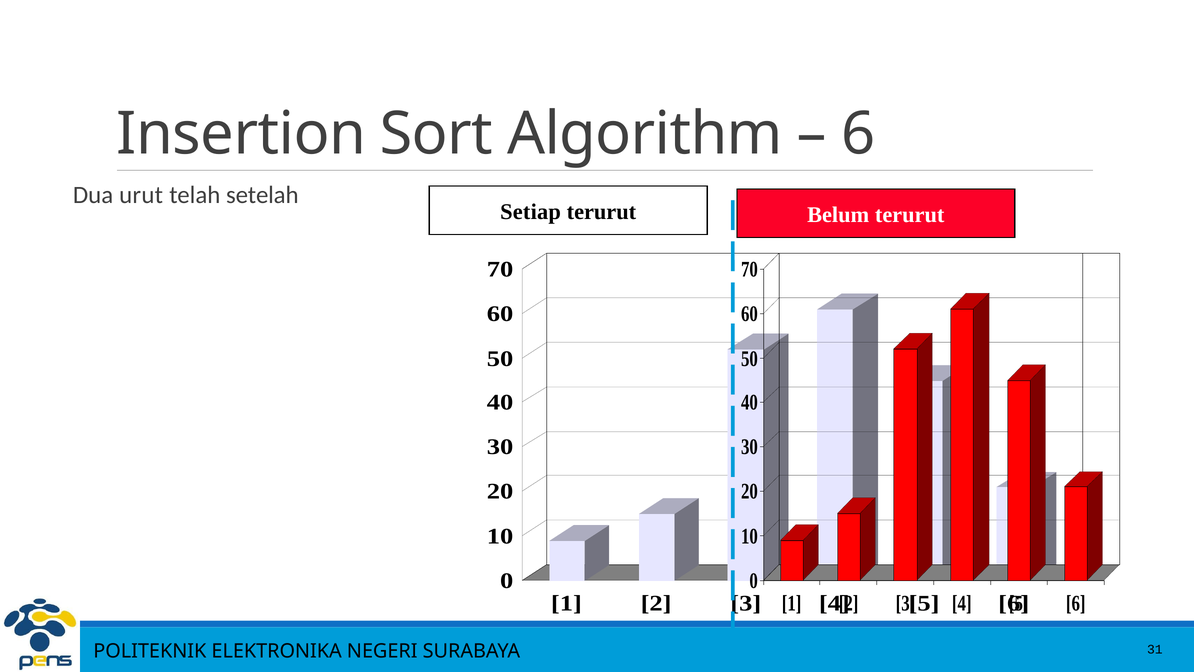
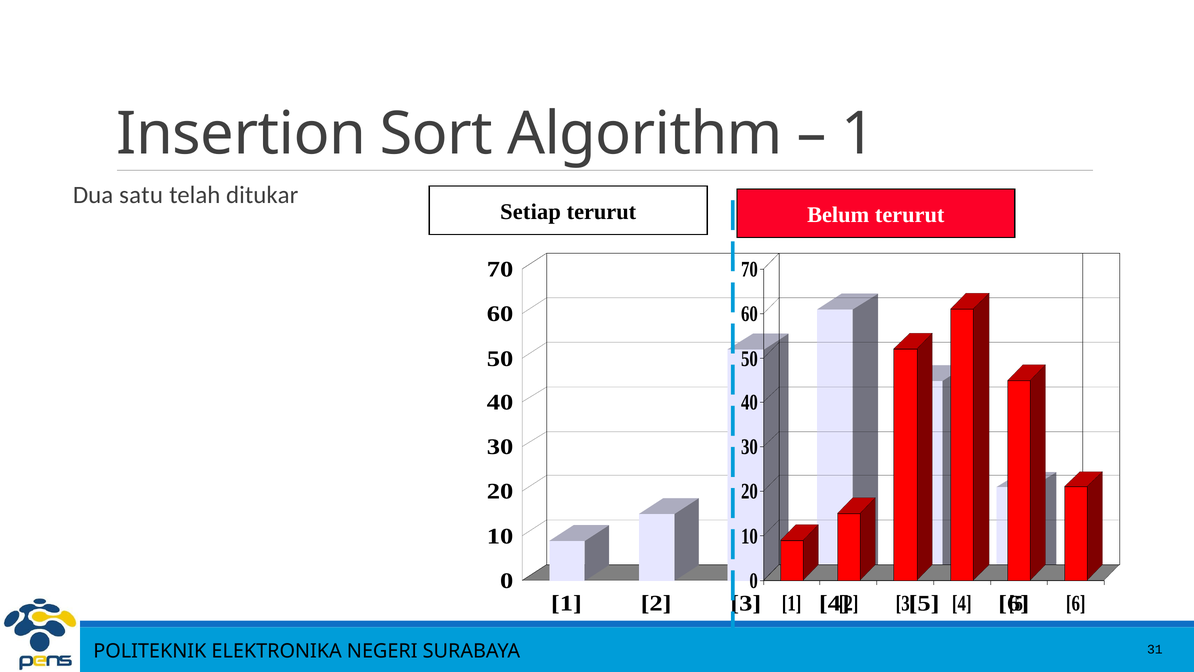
6 at (858, 134): 6 -> 1
urut: urut -> satu
setelah: setelah -> ditukar
